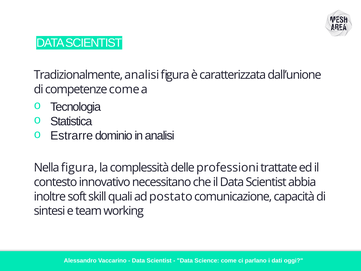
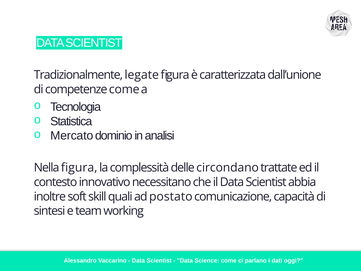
Tradizionalmente analisi: analisi -> legate
Estrarre: Estrarre -> Mercato
professioni: professioni -> circondano
